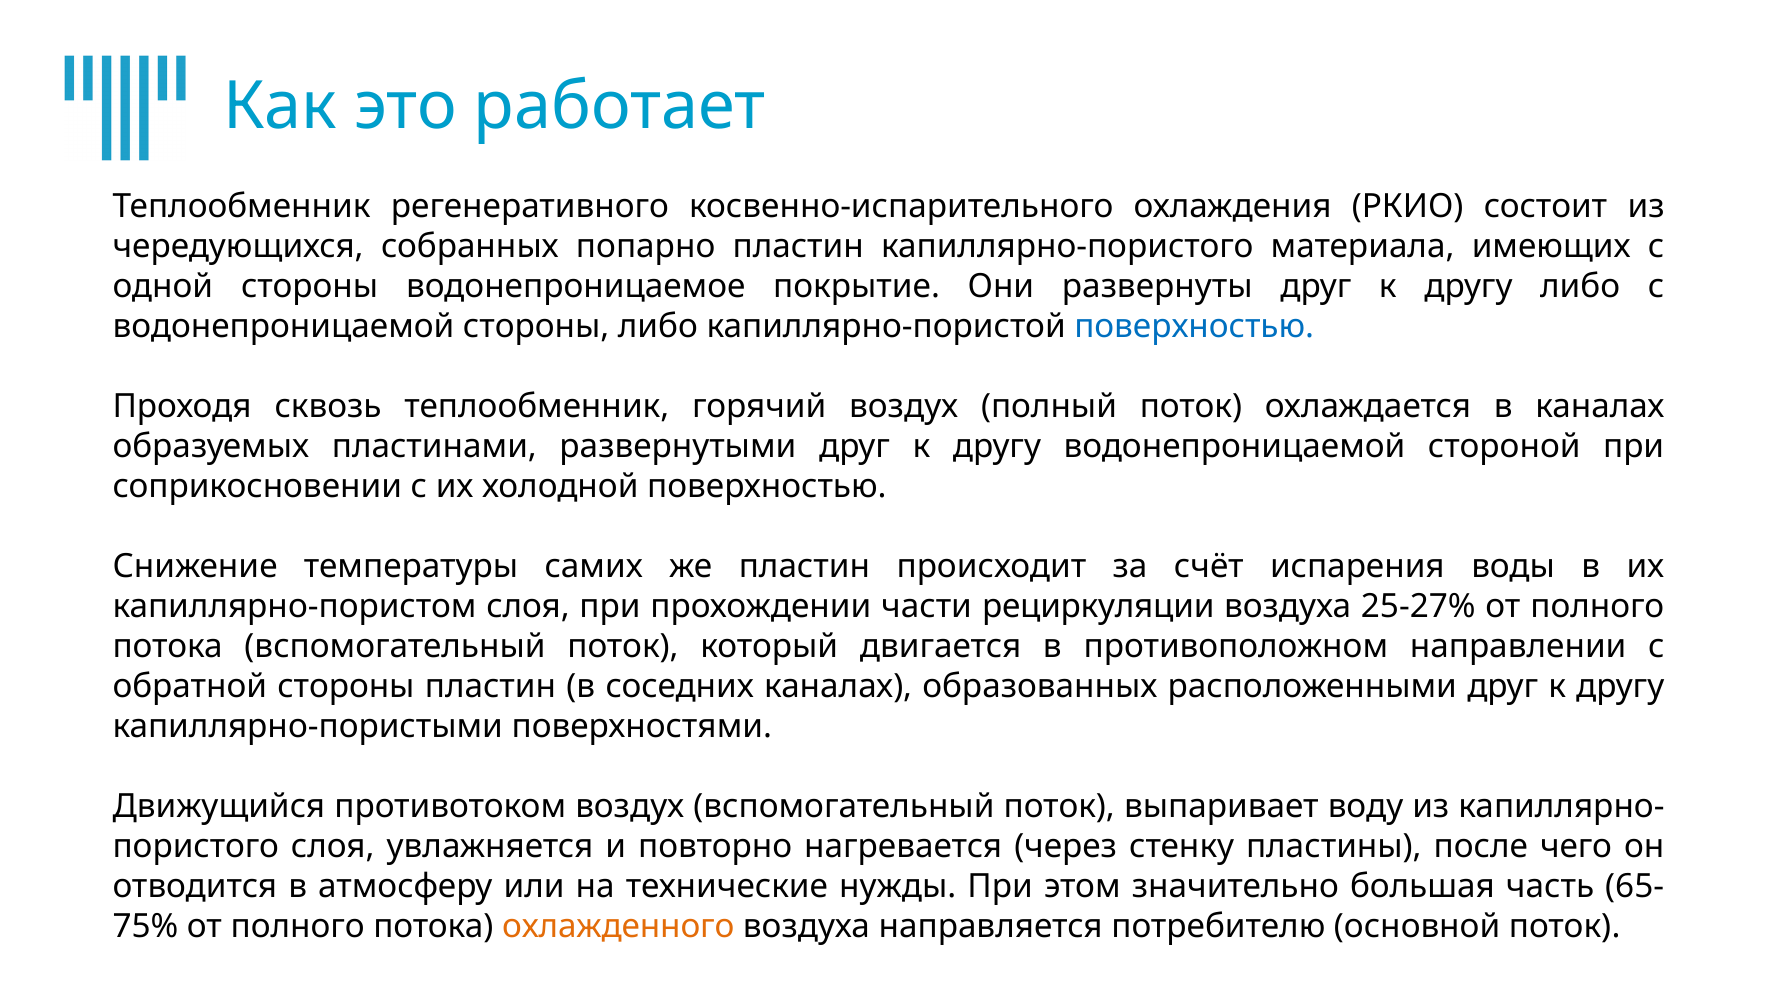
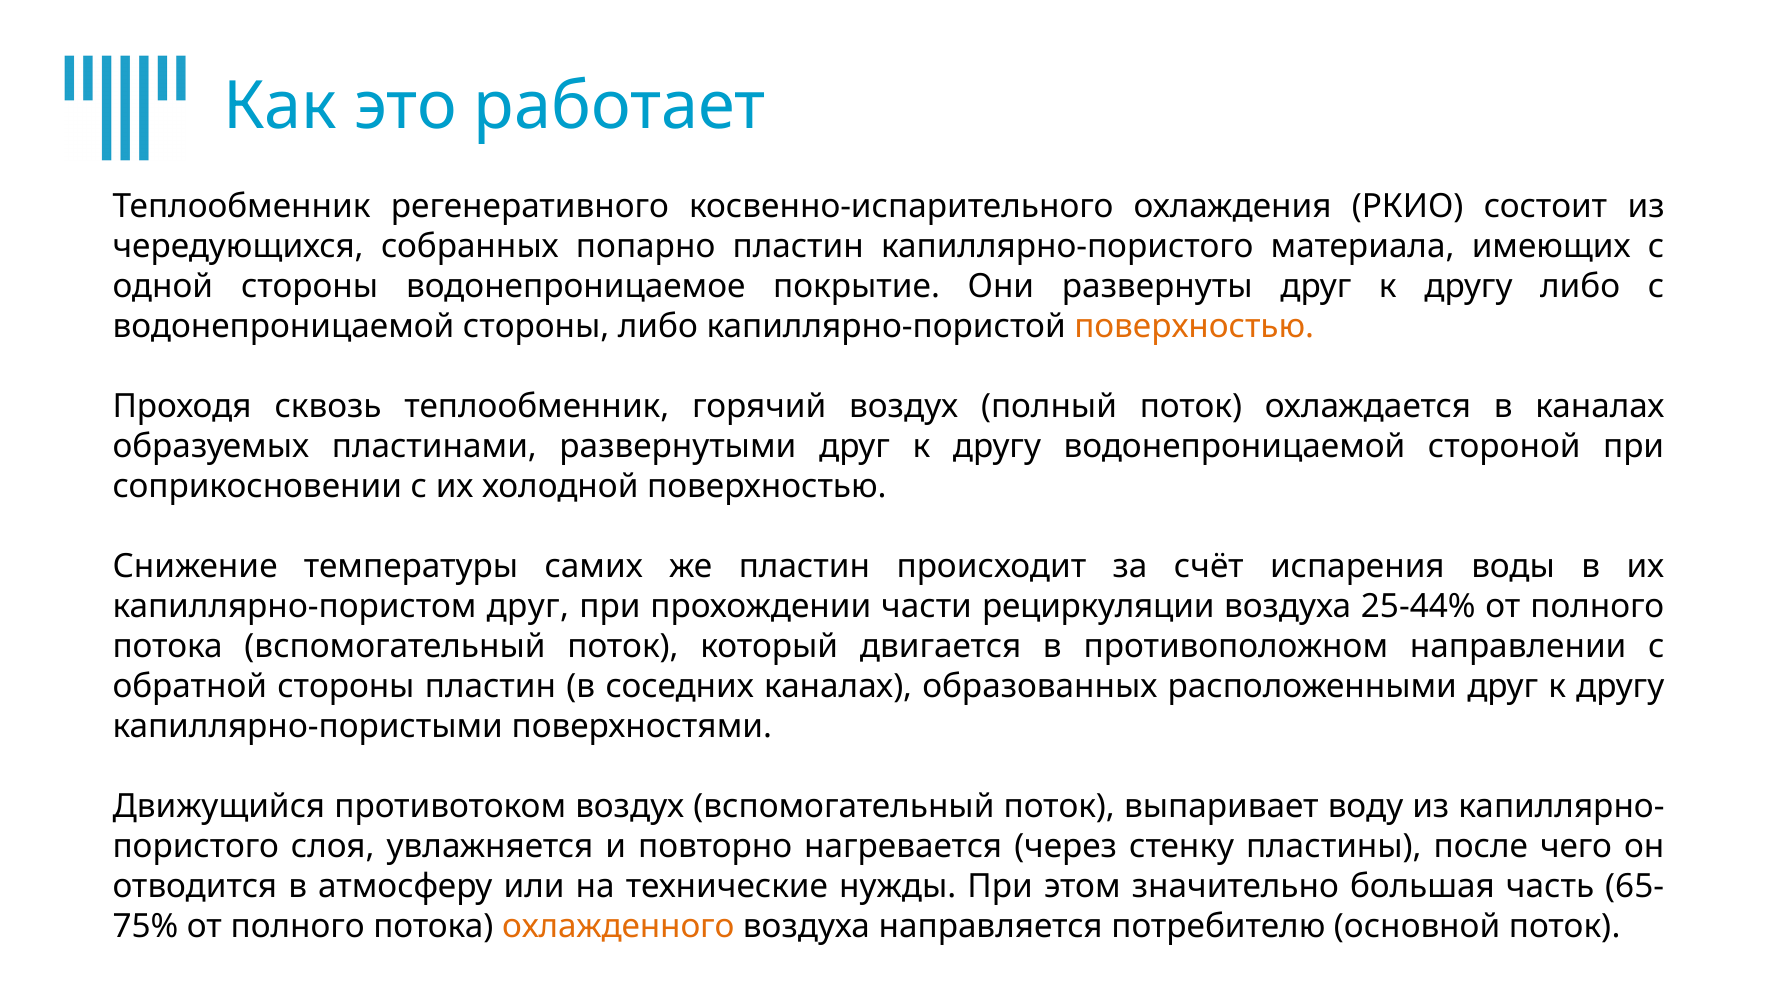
поверхностью at (1194, 327) colour: blue -> orange
капиллярно-пористом слоя: слоя -> друг
25-27%: 25-27% -> 25-44%
